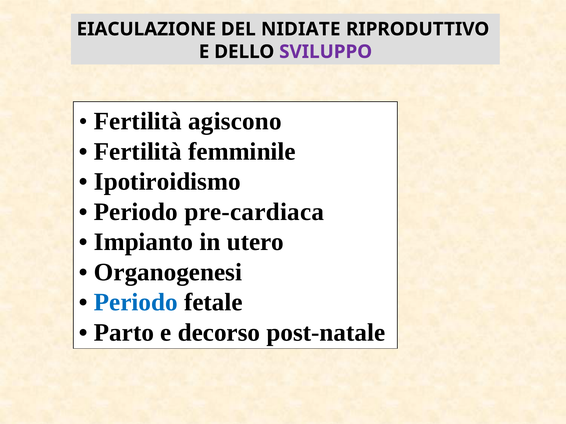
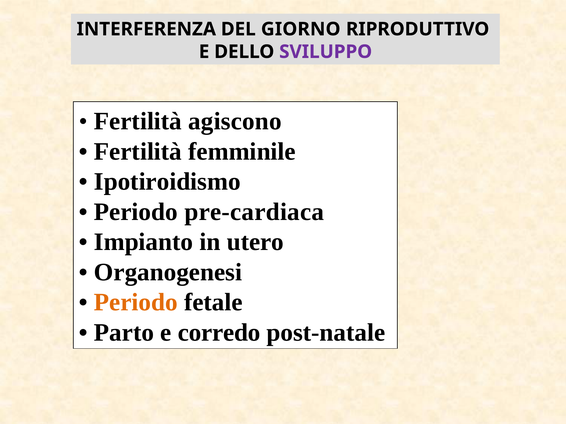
EIACULAZIONE: EIACULAZIONE -> INTERFERENZA
NIDIATE: NIDIATE -> GIORNO
Periodo at (136, 303) colour: blue -> orange
decorso: decorso -> corredo
